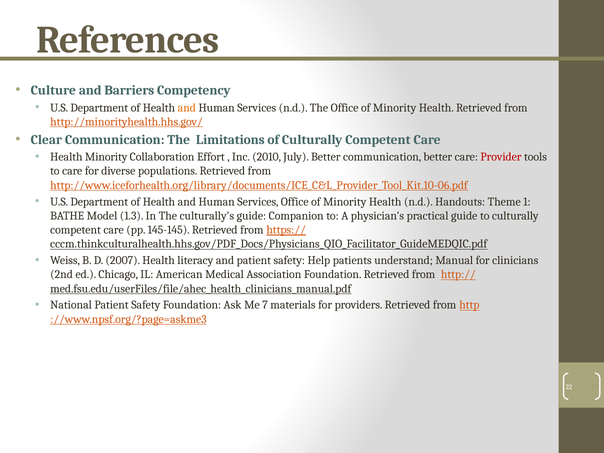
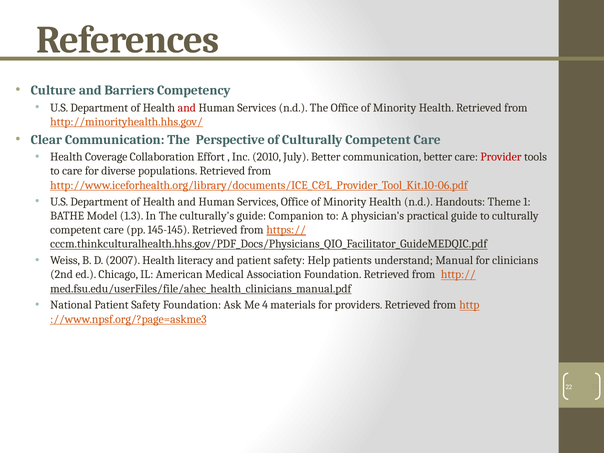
and at (187, 108) colour: orange -> red
Limitations: Limitations -> Perspective
Health Minority: Minority -> Coverage
7: 7 -> 4
